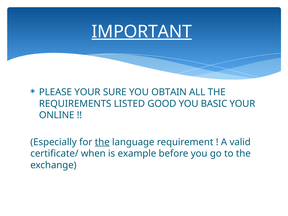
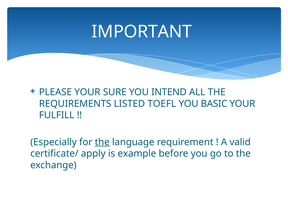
IMPORTANT underline: present -> none
OBTAIN: OBTAIN -> INTEND
GOOD: GOOD -> TOEFL
ONLINE: ONLINE -> FULFILL
when: when -> apply
